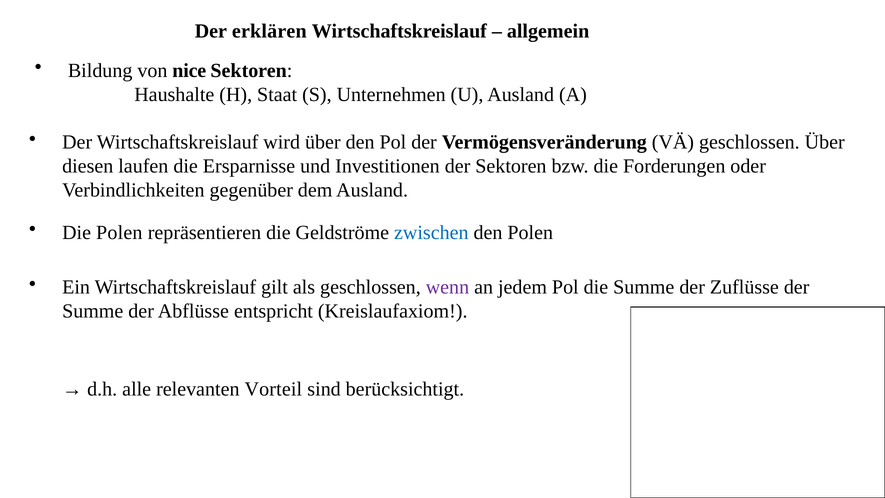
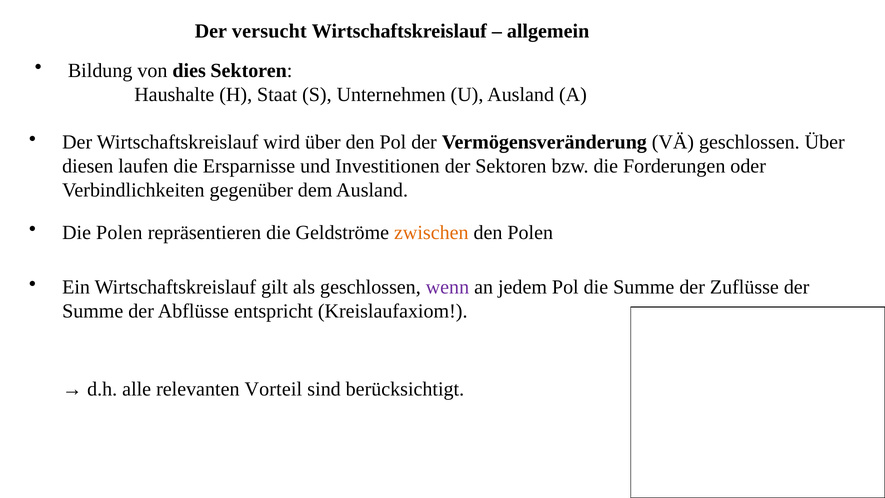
erklären: erklären -> versucht
nice: nice -> dies
zwischen colour: blue -> orange
